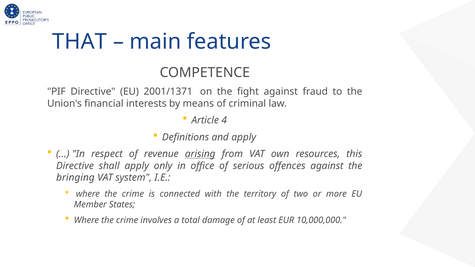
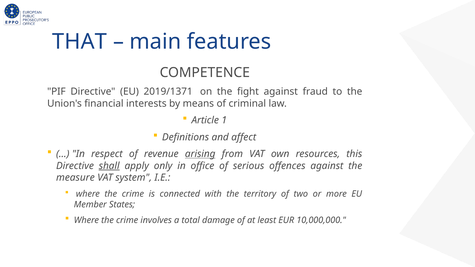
2001/1371: 2001/1371 -> 2019/1371
4: 4 -> 1
and apply: apply -> affect
shall underline: none -> present
bringing: bringing -> measure
